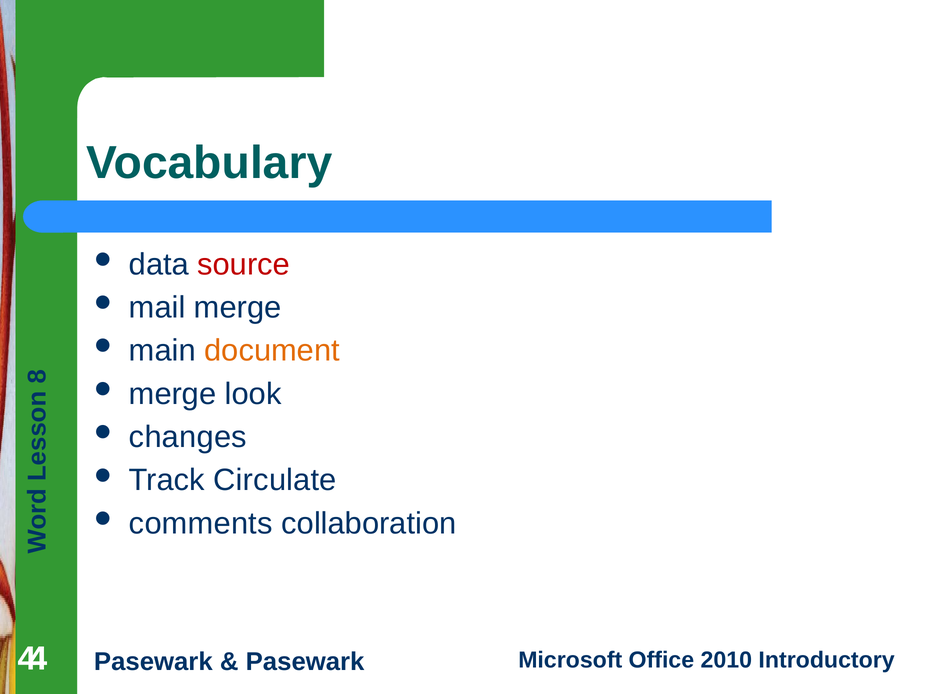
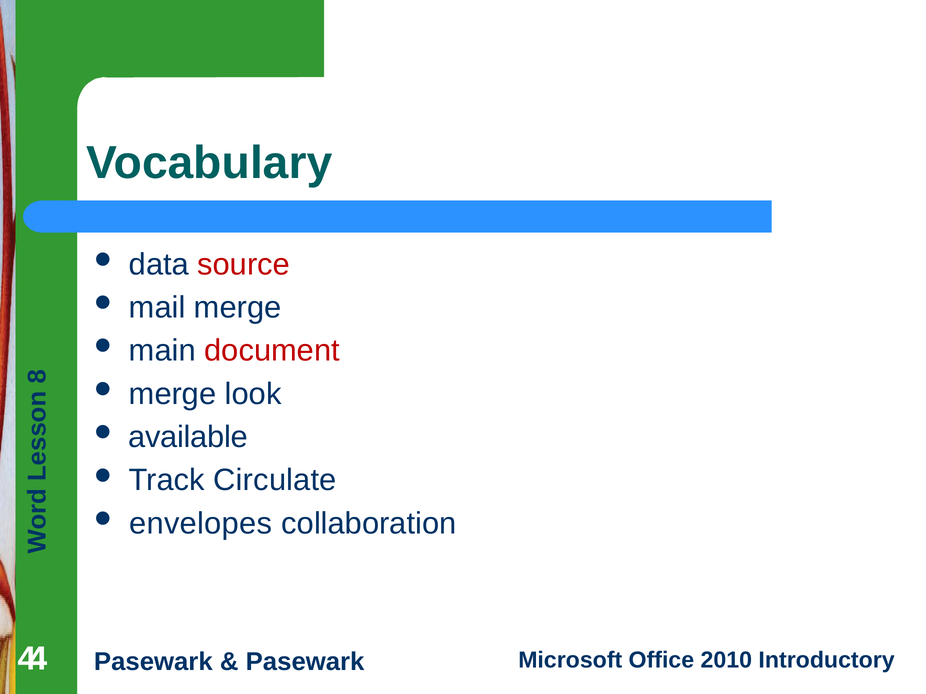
document colour: orange -> red
changes: changes -> available
comments: comments -> envelopes
